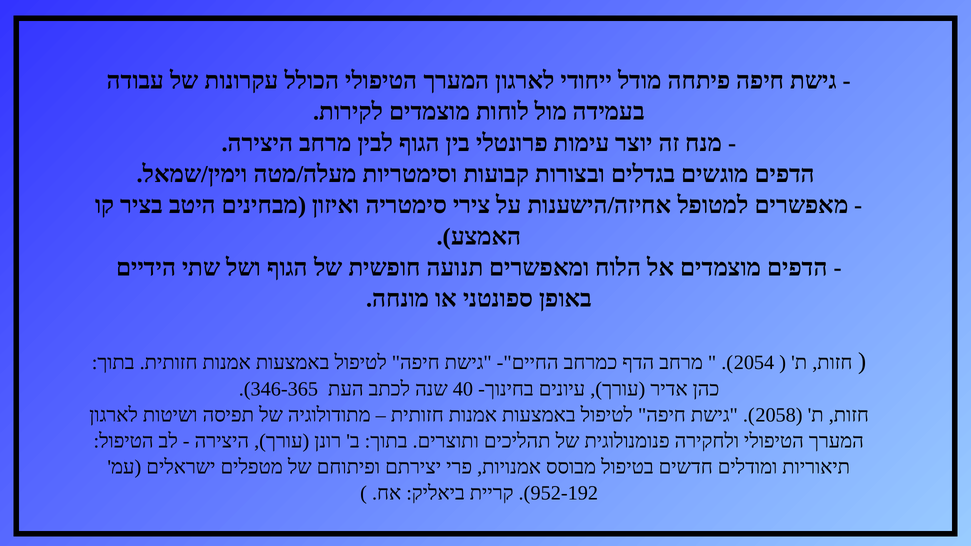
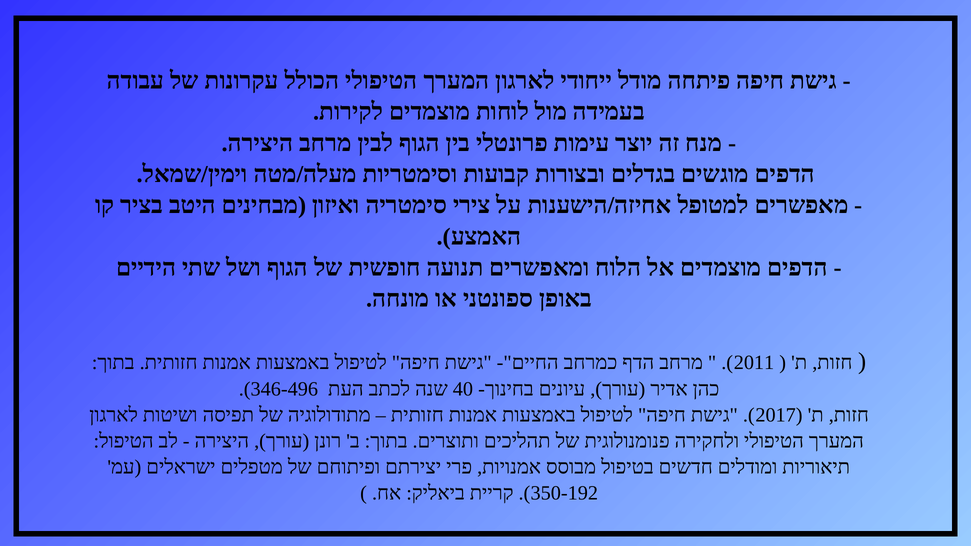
2054: 2054 -> 2011
346-365: 346-365 -> 346-496
2058: 2058 -> 2017
952-192: 952-192 -> 350-192
